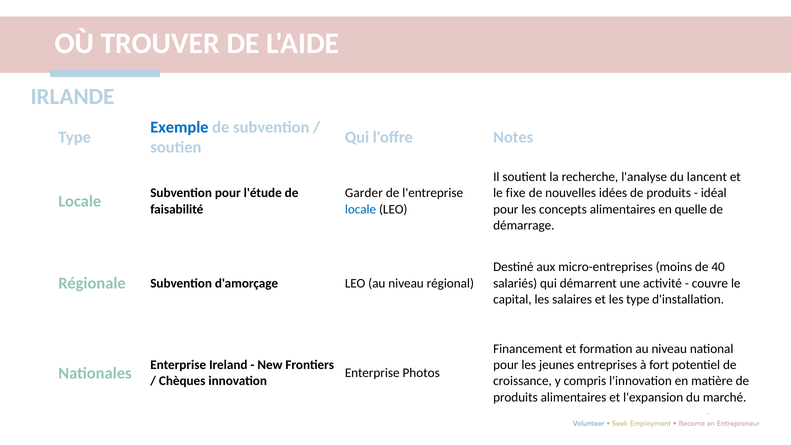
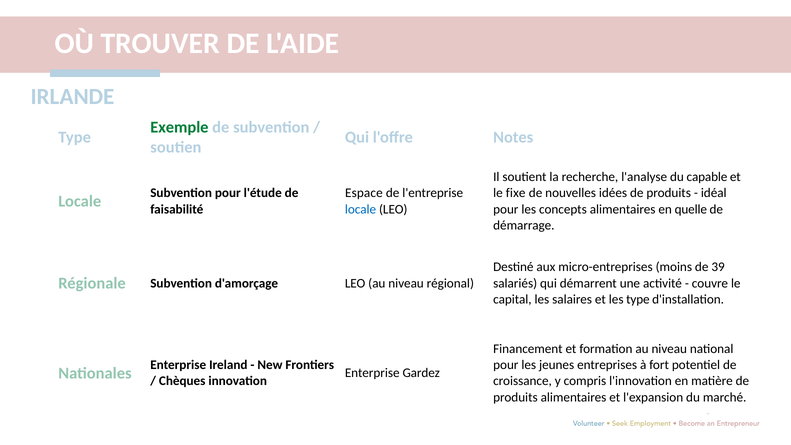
Exemple colour: blue -> green
lancent: lancent -> capable
Garder: Garder -> Espace
40: 40 -> 39
Photos: Photos -> Gardez
